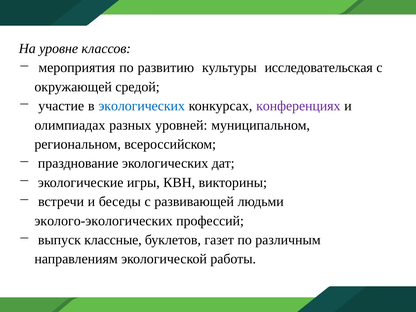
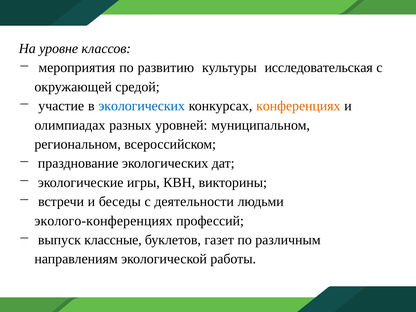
конференциях colour: purple -> orange
развивающей: развивающей -> деятельности
эколого-экологических: эколого-экологических -> эколого-конференциях
